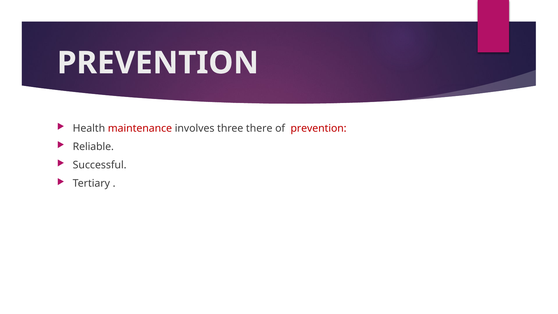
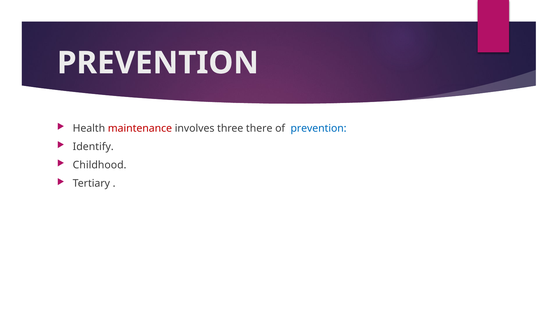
prevention at (319, 128) colour: red -> blue
Reliable: Reliable -> Identify
Successful: Successful -> Childhood
